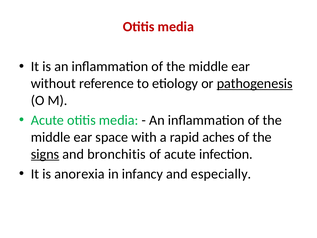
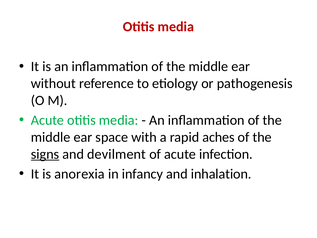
pathogenesis underline: present -> none
bronchitis: bronchitis -> devilment
especially: especially -> inhalation
